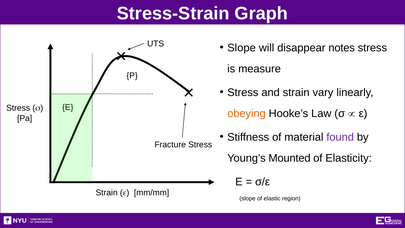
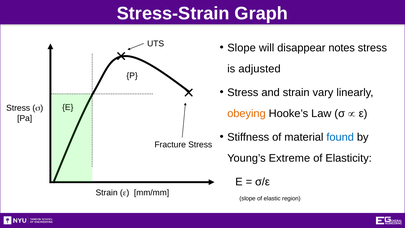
measure: measure -> adjusted
found colour: purple -> blue
Mounted: Mounted -> Extreme
